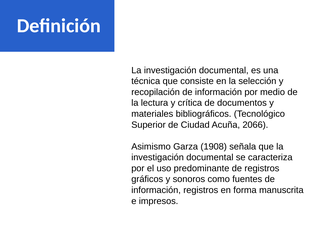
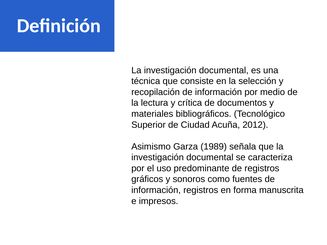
2066: 2066 -> 2012
1908: 1908 -> 1989
